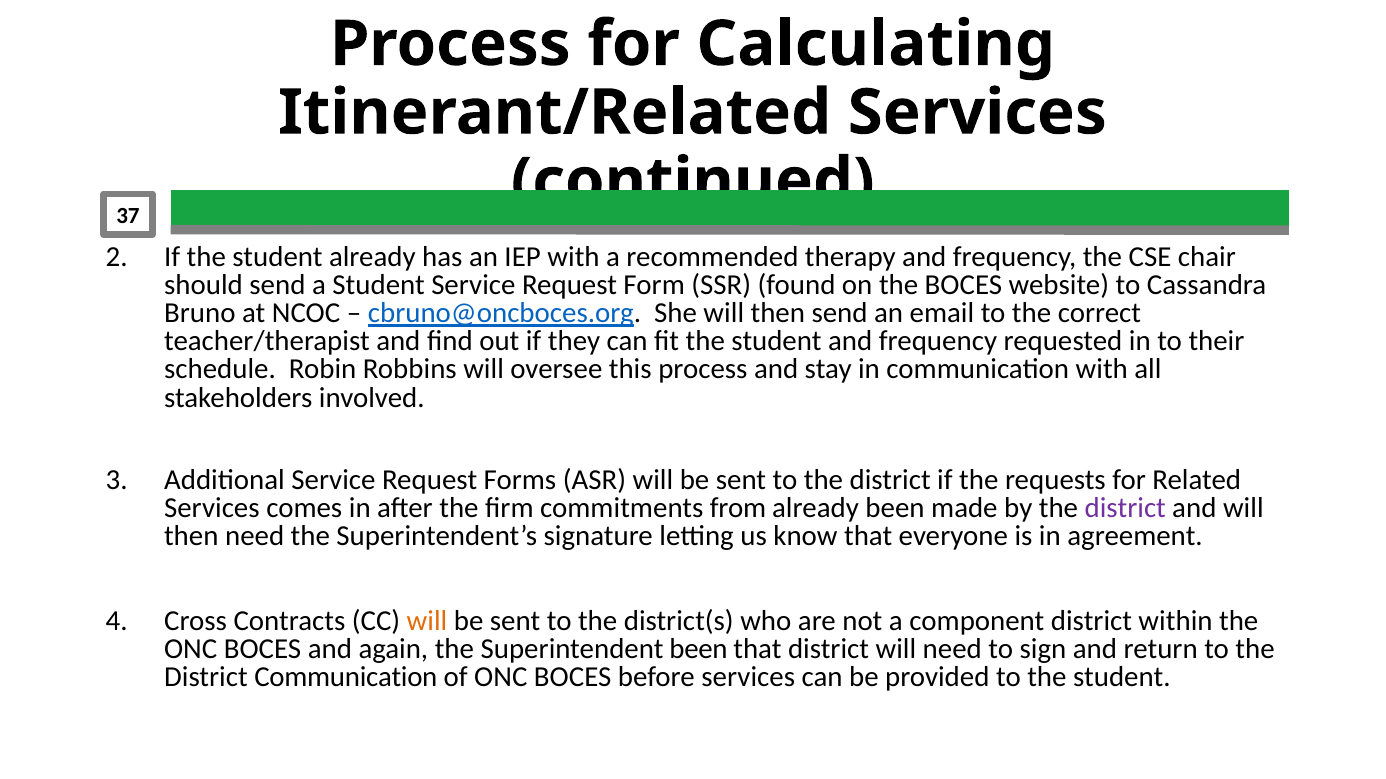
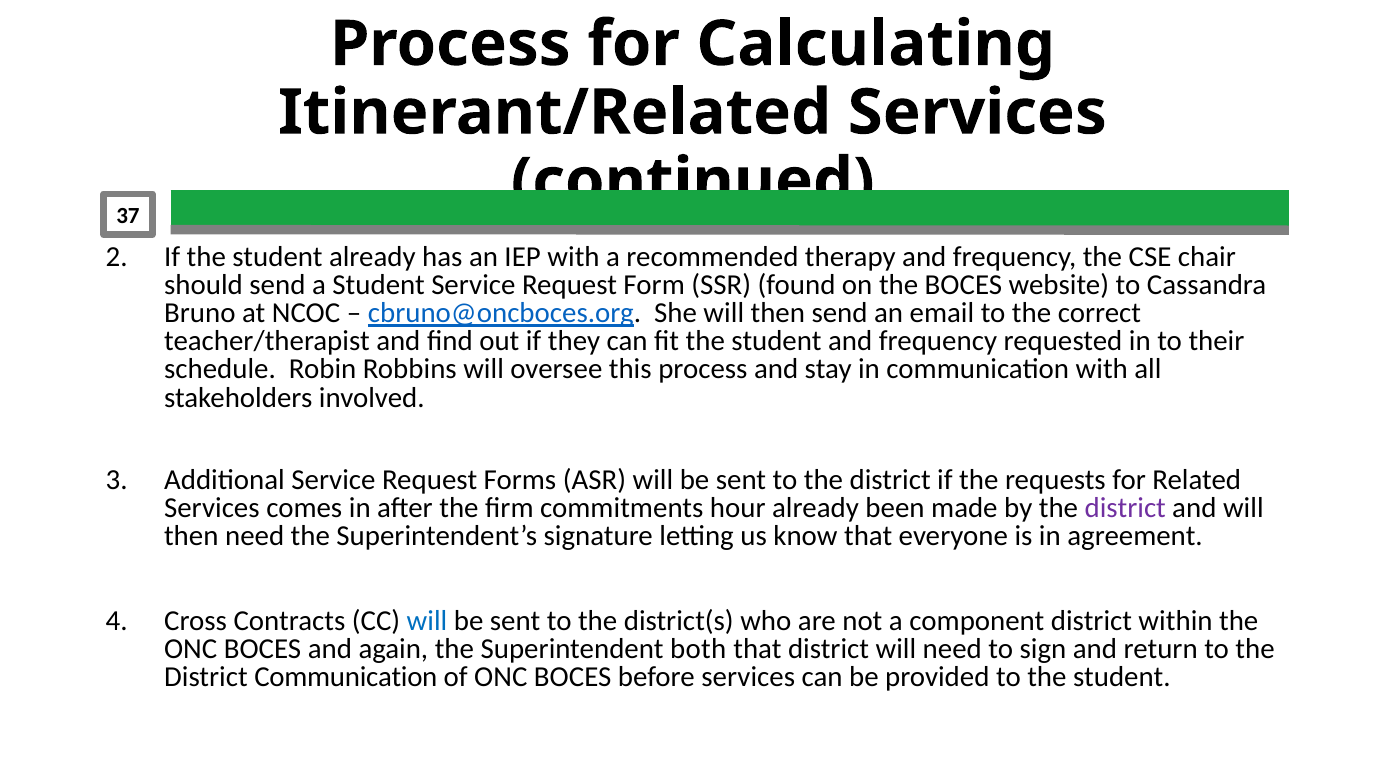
from: from -> hour
will at (427, 621) colour: orange -> blue
Superintendent been: been -> both
